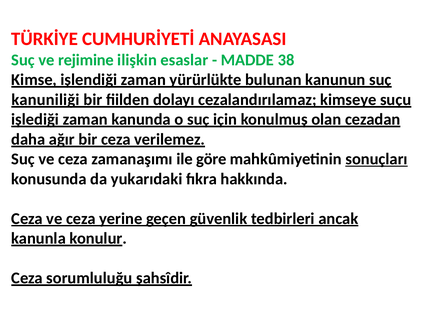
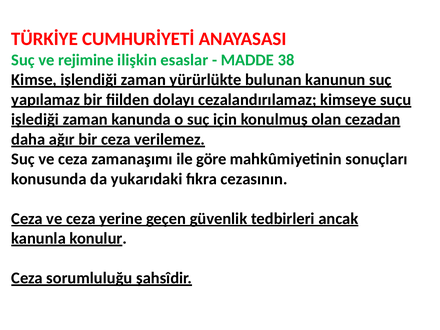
kanuniliği: kanuniliği -> yapılamaz
sonuçları underline: present -> none
hakkında: hakkında -> cezasının
